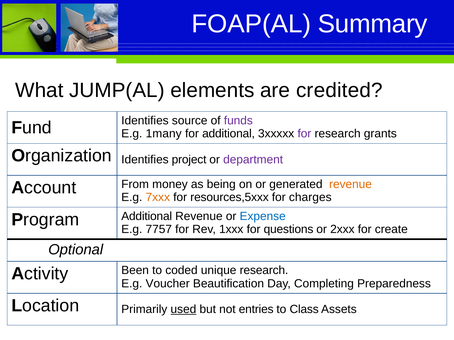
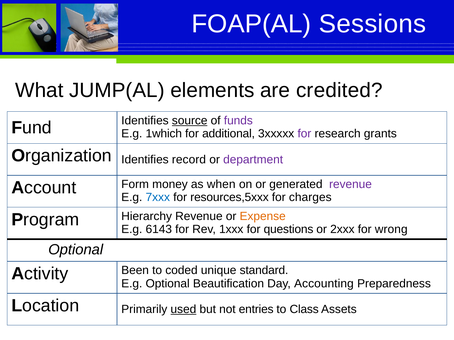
Summary: Summary -> Sessions
source underline: none -> present
1many: 1many -> 1which
project: project -> record
From: From -> Form
being: being -> when
revenue at (350, 184) colour: orange -> purple
7xxx colour: orange -> blue
Program Additional: Additional -> Hierarchy
Expense colour: blue -> orange
7757: 7757 -> 6143
create: create -> wrong
unique research: research -> standard
E.g Voucher: Voucher -> Optional
Completing: Completing -> Accounting
